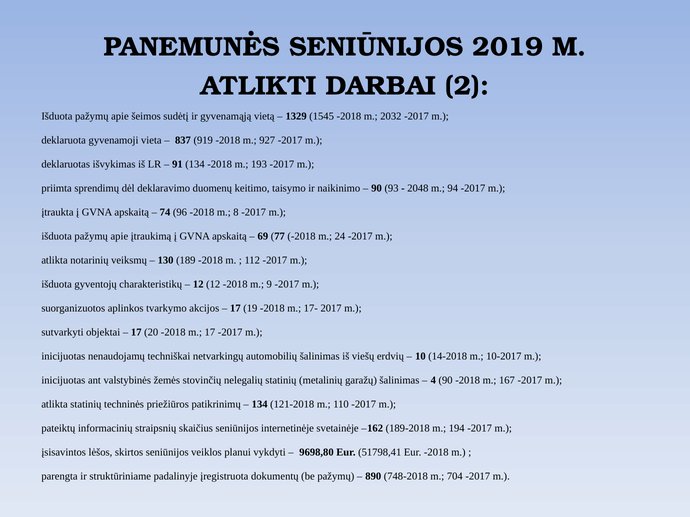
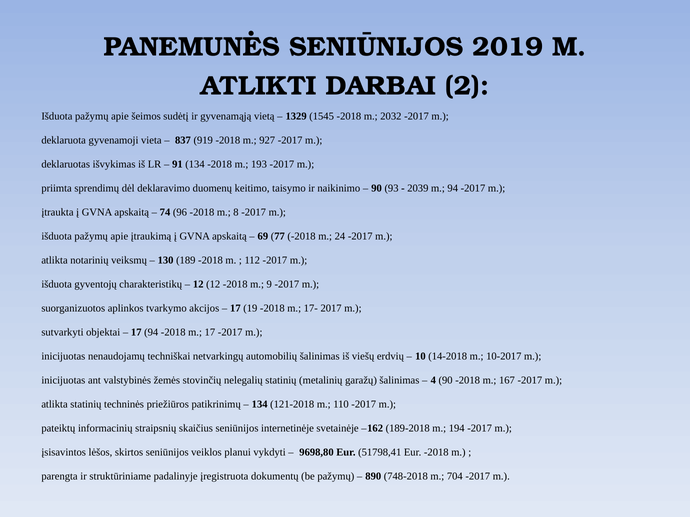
2048: 2048 -> 2039
17 20: 20 -> 94
